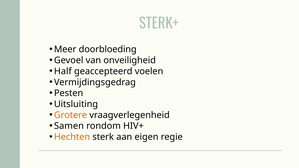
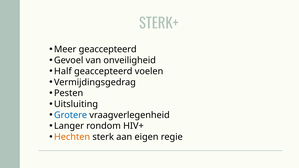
Meer doorbloeding: doorbloeding -> geaccepteerd
Grotere colour: orange -> blue
Samen: Samen -> Langer
